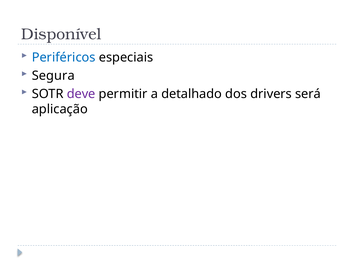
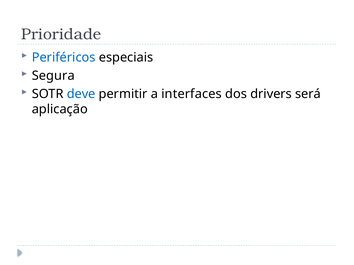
Disponível: Disponível -> Prioridade
deve colour: purple -> blue
detalhado: detalhado -> interfaces
